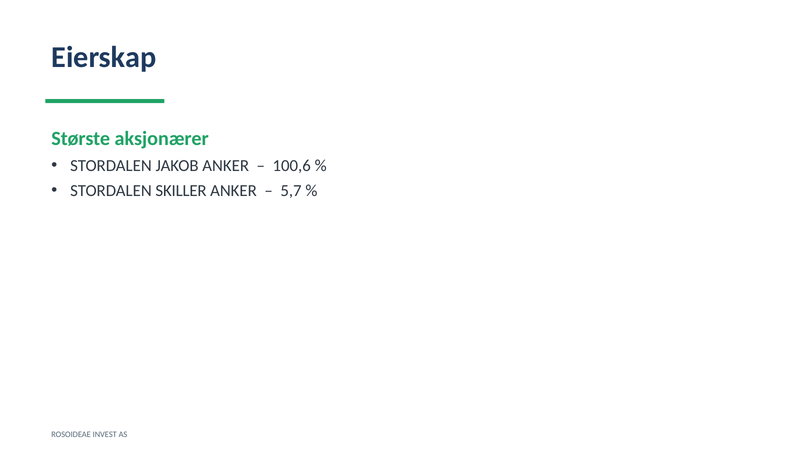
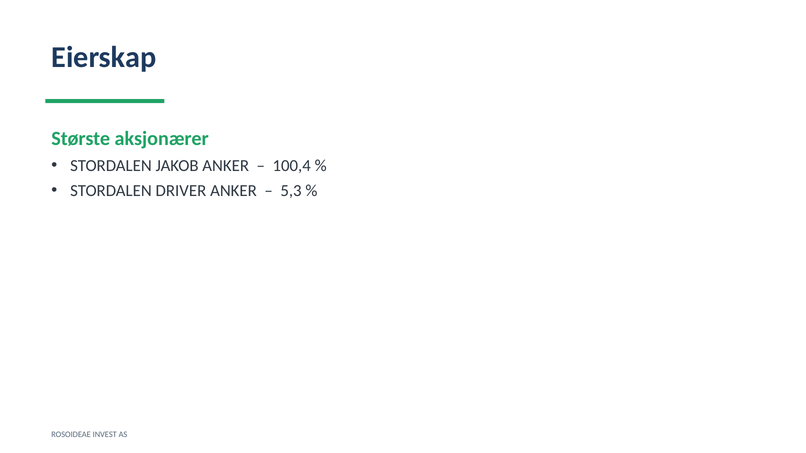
100,6: 100,6 -> 100,4
SKILLER: SKILLER -> DRIVER
5,7: 5,7 -> 5,3
